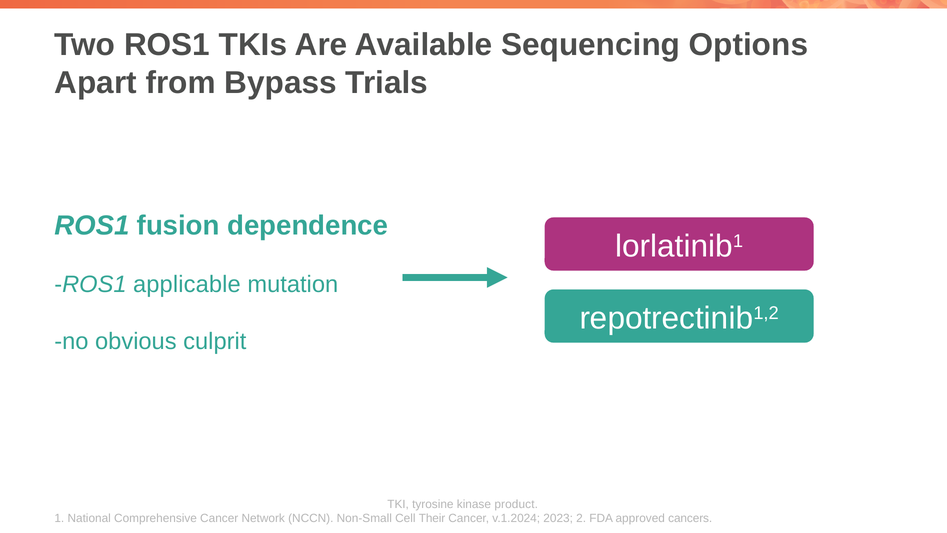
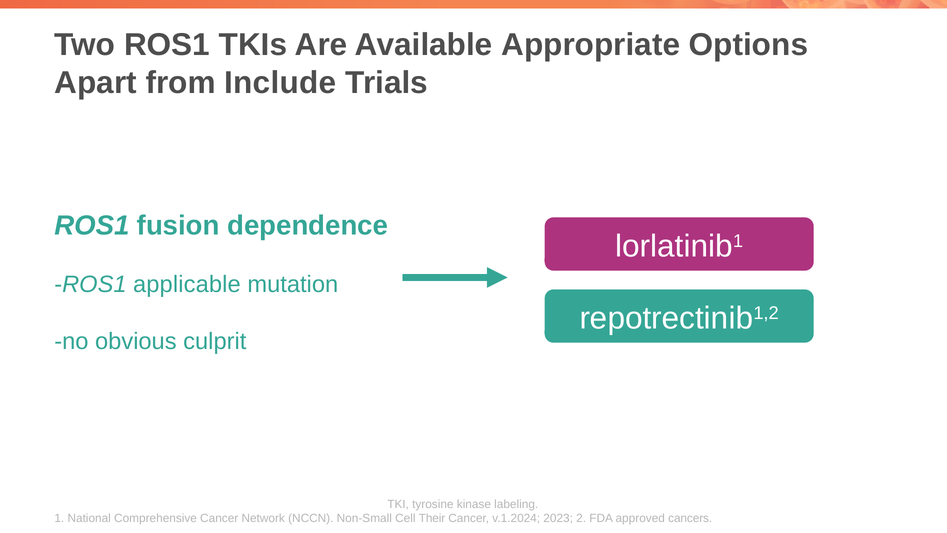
Sequencing: Sequencing -> Appropriate
Bypass: Bypass -> Include
product: product -> labeling
